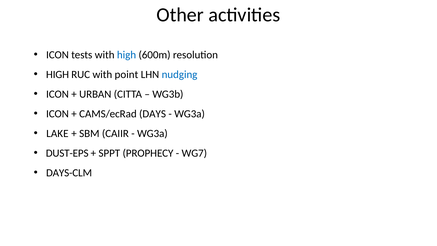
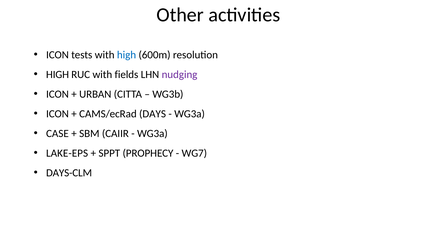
point: point -> fields
nudging colour: blue -> purple
LAKE: LAKE -> CASE
DUST-EPS: DUST-EPS -> LAKE-EPS
